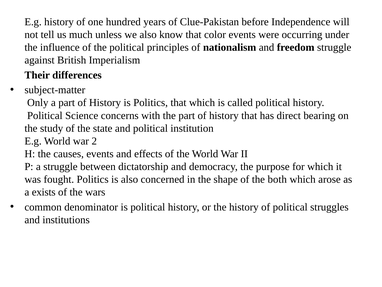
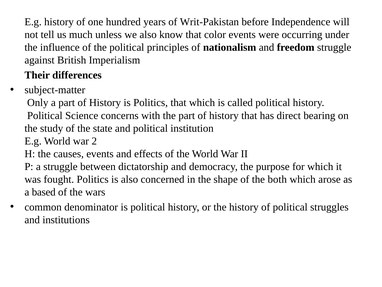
Clue-Pakistan: Clue-Pakistan -> Writ-Pakistan
exists: exists -> based
